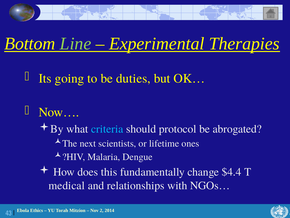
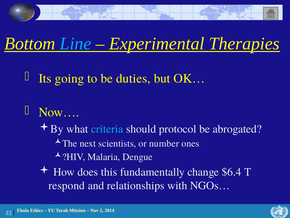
Line colour: light green -> light blue
lifetime: lifetime -> number
$4.4: $4.4 -> $6.4
medical: medical -> respond
